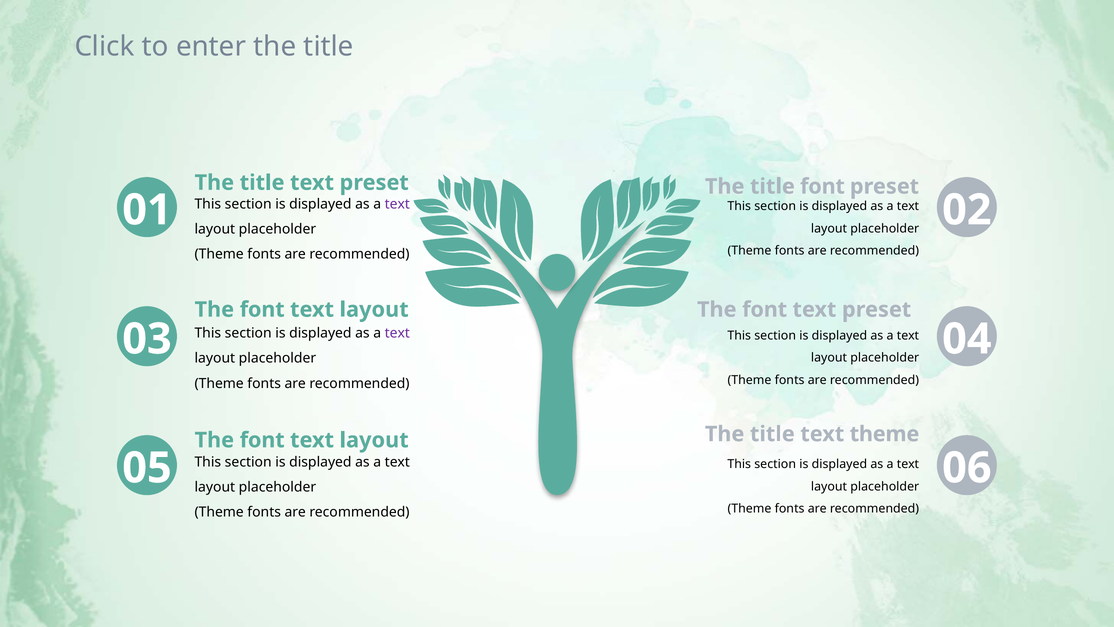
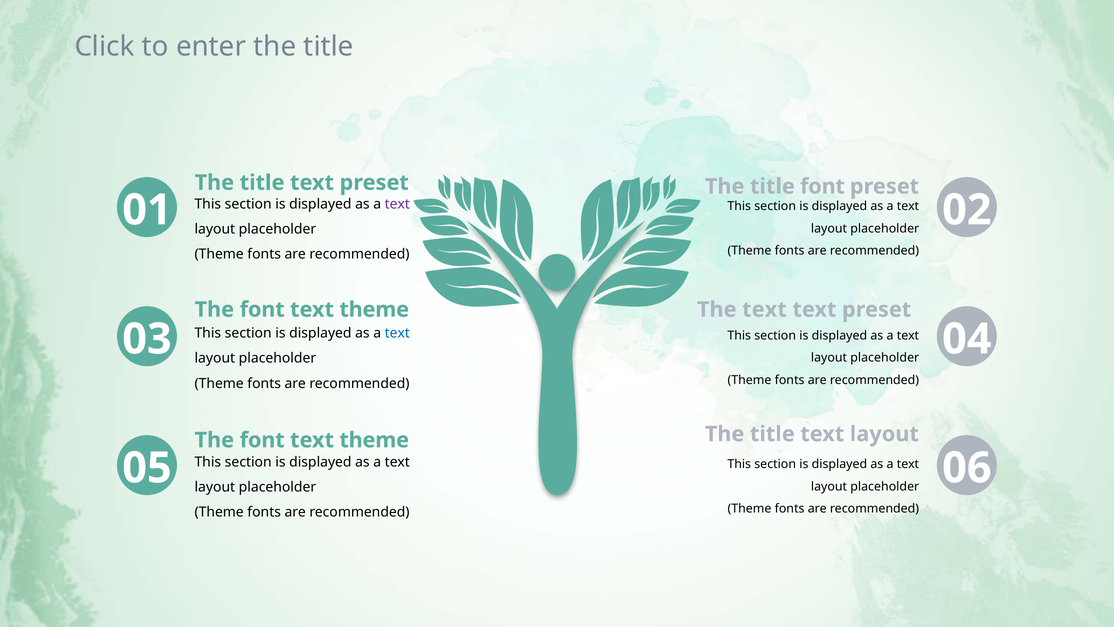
layout at (374, 309): layout -> theme
font at (765, 309): font -> text
text at (397, 333) colour: purple -> blue
title text theme: theme -> layout
layout at (374, 440): layout -> theme
